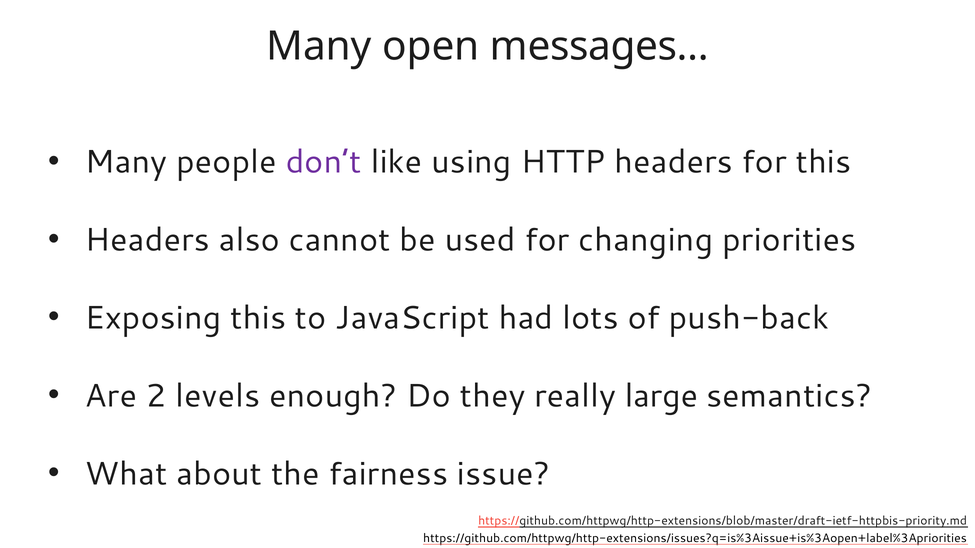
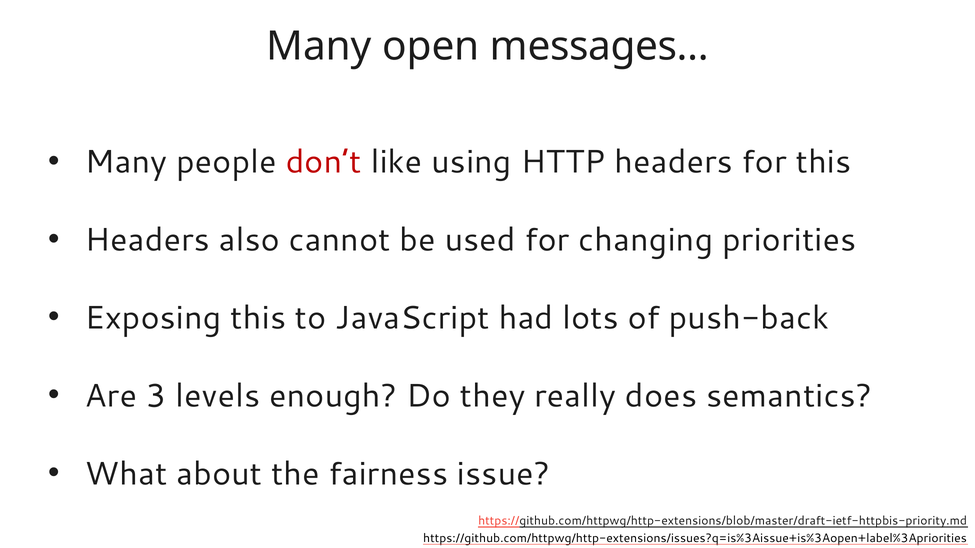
don’t colour: purple -> red
2: 2 -> 3
large: large -> does
